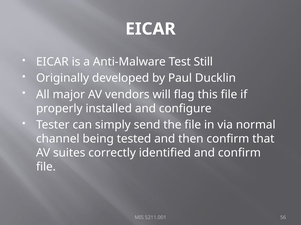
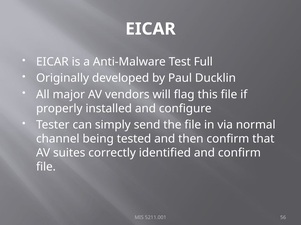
Still: Still -> Full
